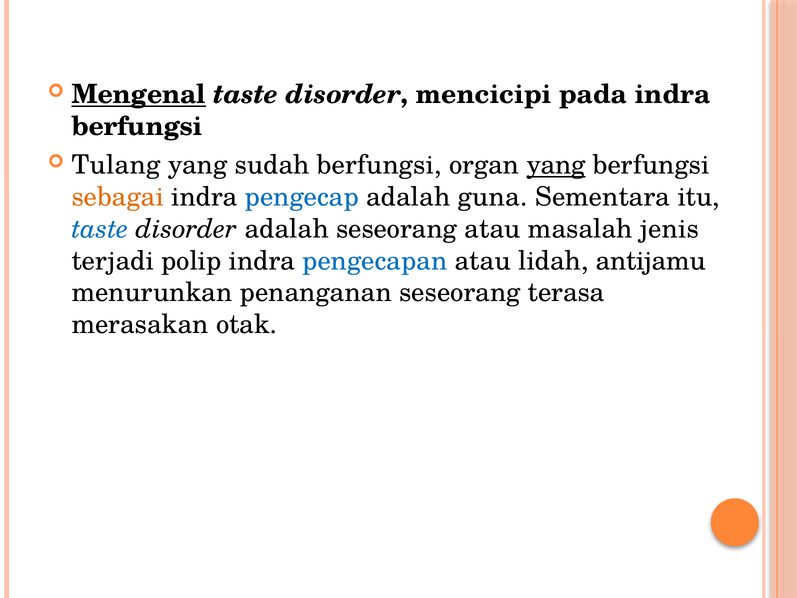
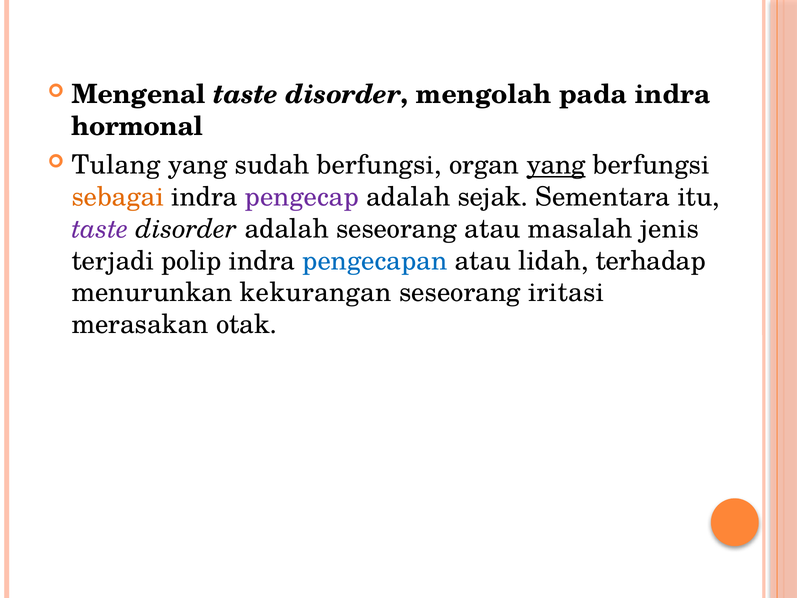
Mengenal underline: present -> none
mencicipi: mencicipi -> mengolah
berfungsi at (137, 127): berfungsi -> hormonal
pengecap colour: blue -> purple
guna: guna -> sejak
taste at (100, 229) colour: blue -> purple
antijamu: antijamu -> terhadap
penanganan: penanganan -> kekurangan
terasa: terasa -> iritasi
